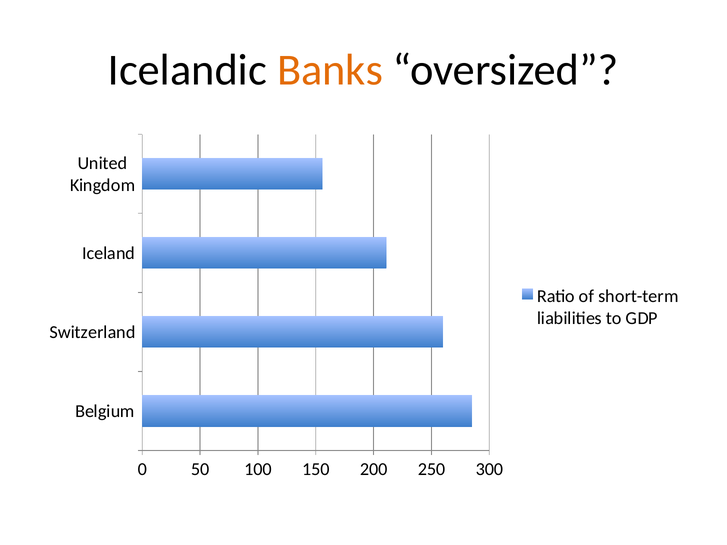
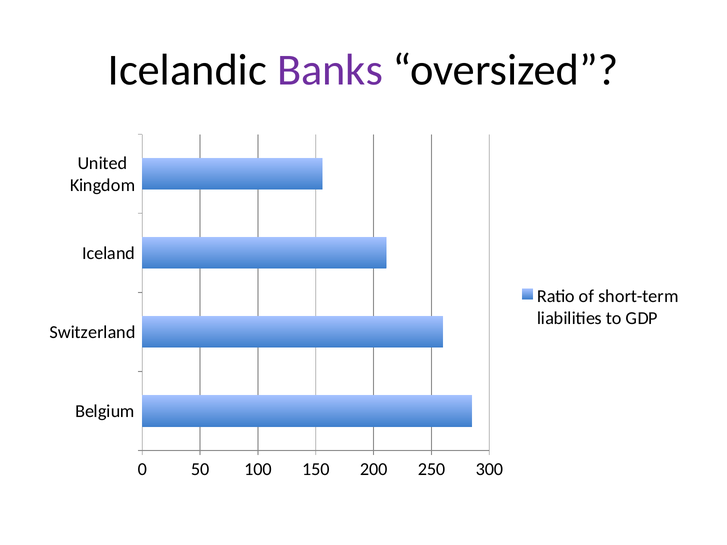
Banks colour: orange -> purple
